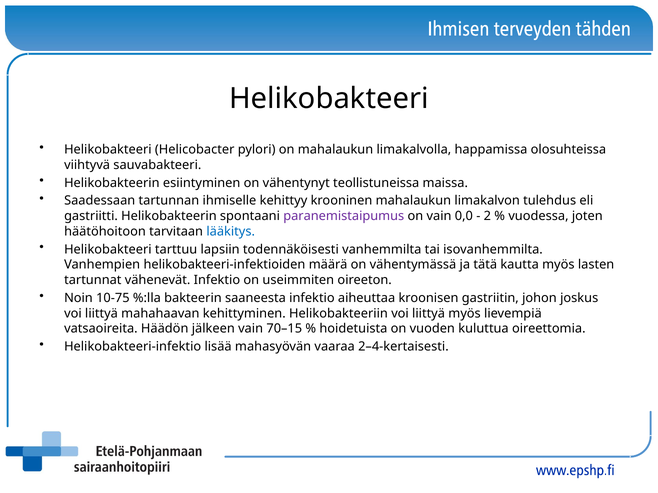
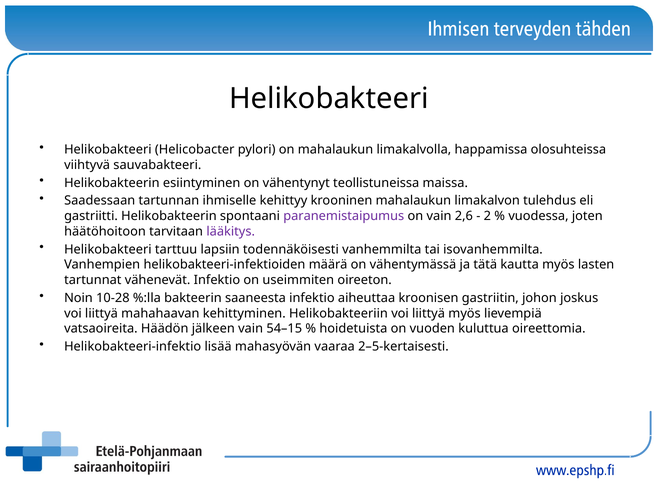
0,0: 0,0 -> 2,6
lääkitys colour: blue -> purple
10-75: 10-75 -> 10-28
70–15: 70–15 -> 54–15
2–4-kertaisesti: 2–4-kertaisesti -> 2–5-kertaisesti
